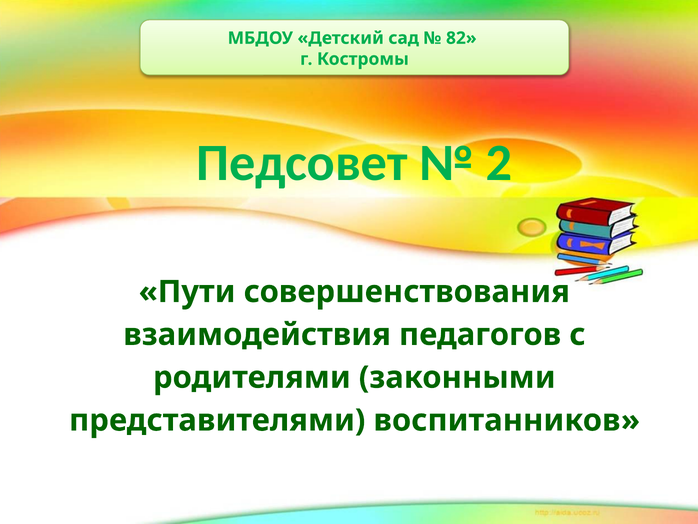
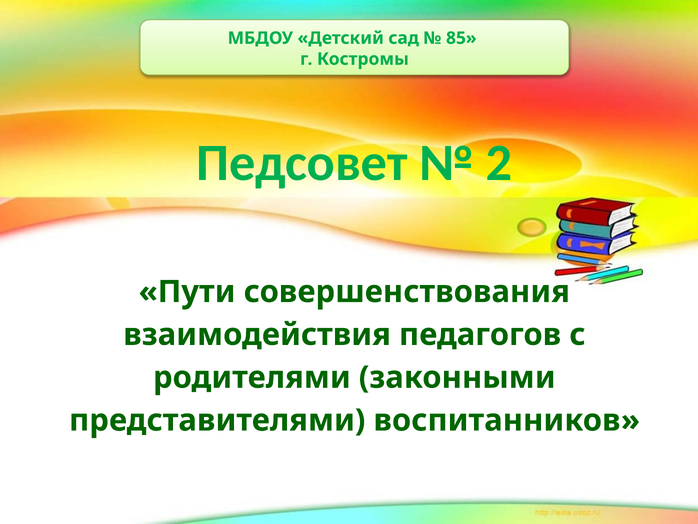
82: 82 -> 85
